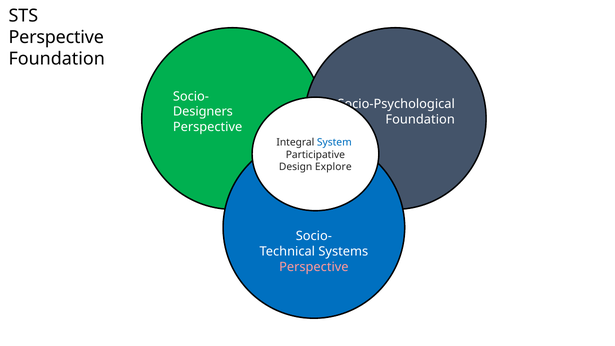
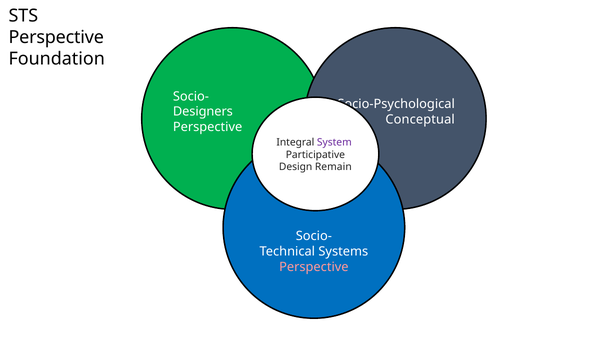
Foundation at (420, 119): Foundation -> Conceptual
System colour: blue -> purple
Explore: Explore -> Remain
